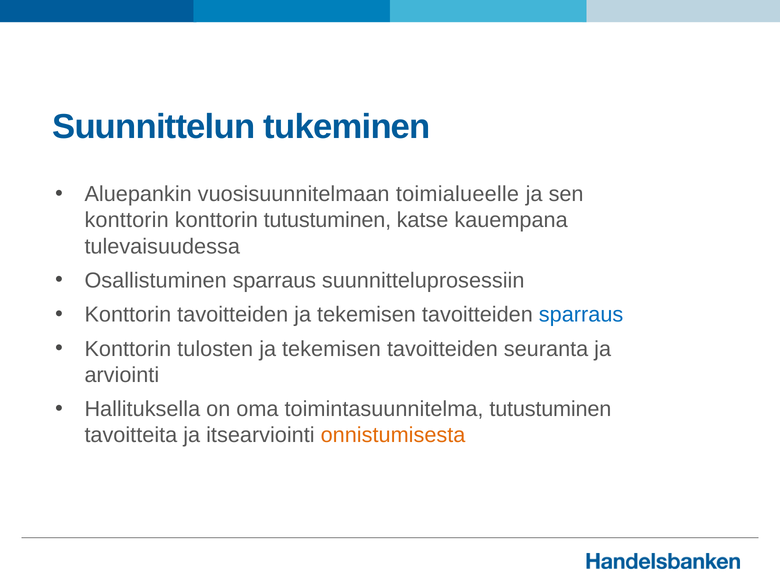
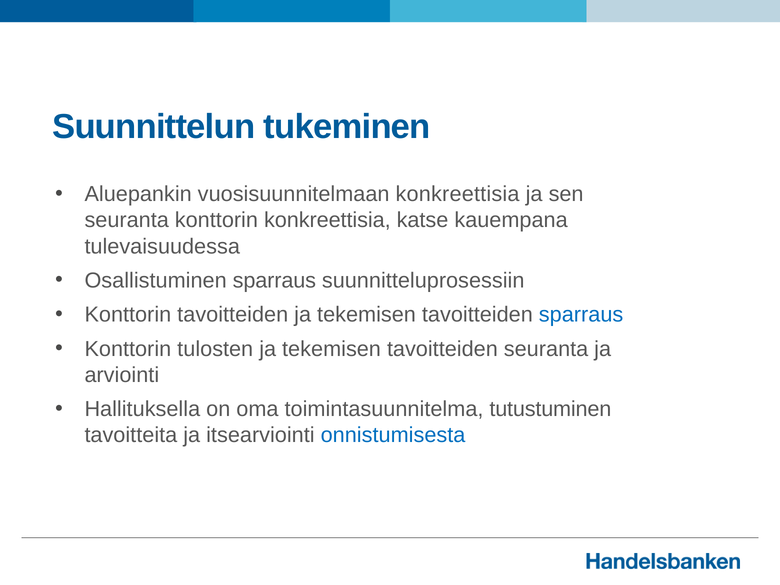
vuosisuunnitelmaan toimialueelle: toimialueelle -> konkreettisia
konttorin at (127, 220): konttorin -> seuranta
konttorin tutustuminen: tutustuminen -> konkreettisia
onnistumisesta colour: orange -> blue
